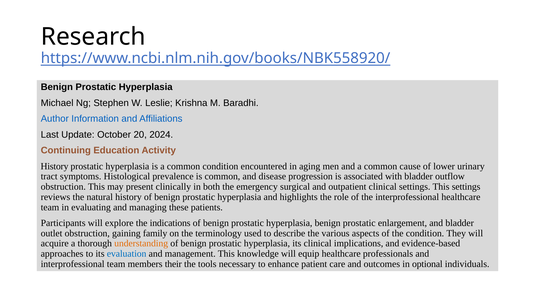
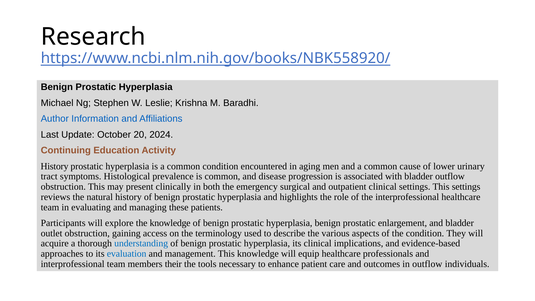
the indications: indications -> knowledge
family: family -> access
understanding colour: orange -> blue
in optional: optional -> outflow
